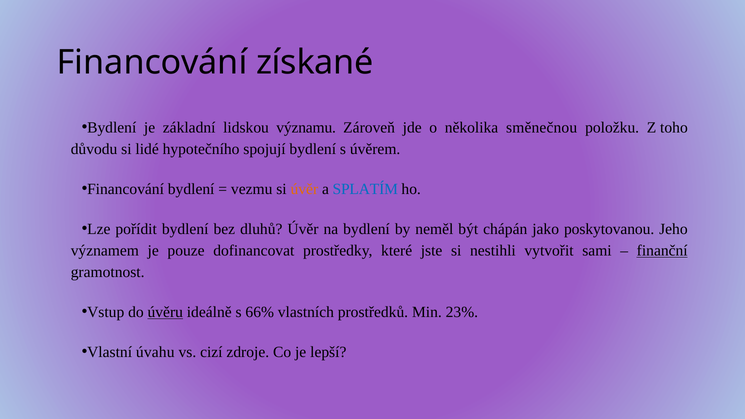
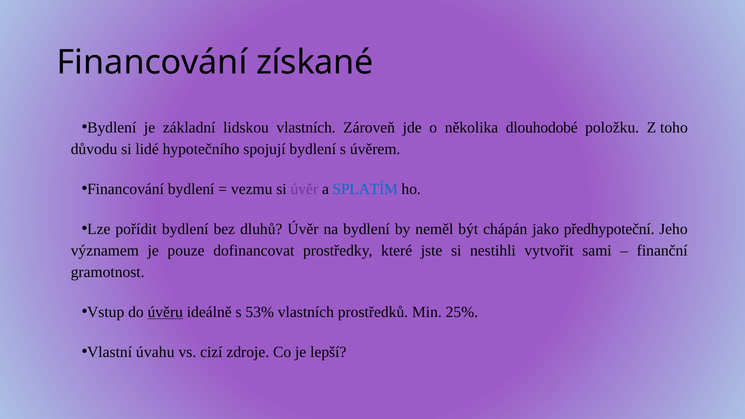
lidskou významu: významu -> vlastních
směnečnou: směnečnou -> dlouhodobé
úvěr at (304, 189) colour: orange -> purple
poskytovanou: poskytovanou -> předhypoteční
finanční underline: present -> none
66%: 66% -> 53%
23%: 23% -> 25%
